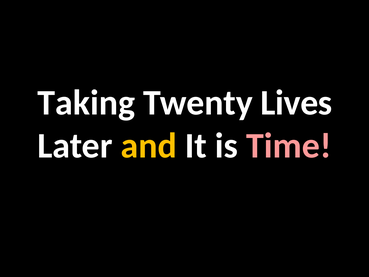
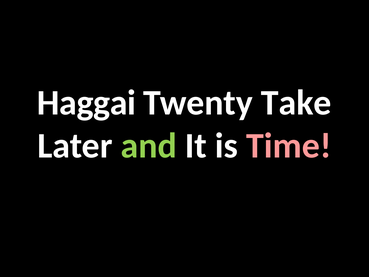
Taking: Taking -> Haggai
Lives: Lives -> Take
and colour: yellow -> light green
